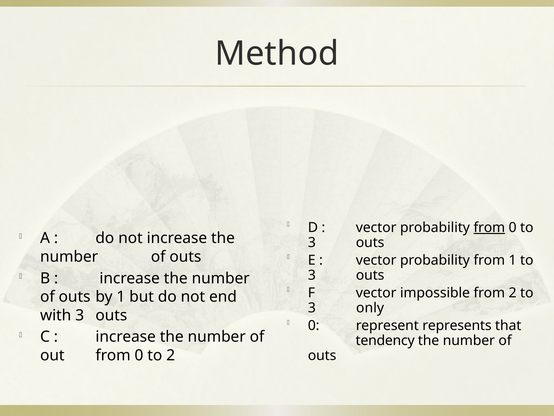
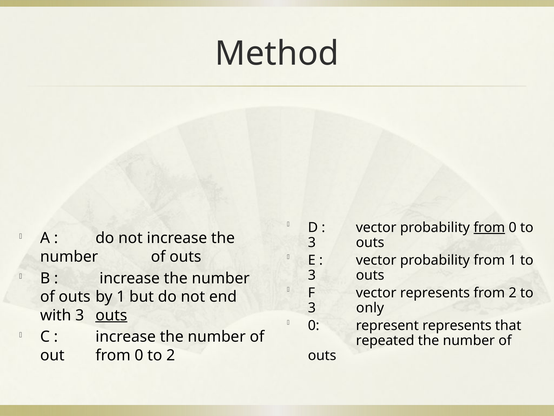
vector impossible: impossible -> represents
outs at (111, 315) underline: none -> present
tendency: tendency -> repeated
